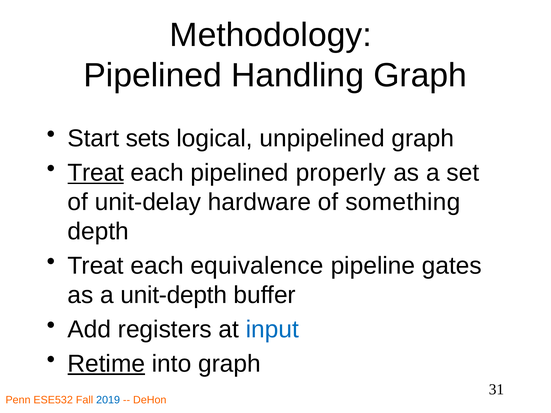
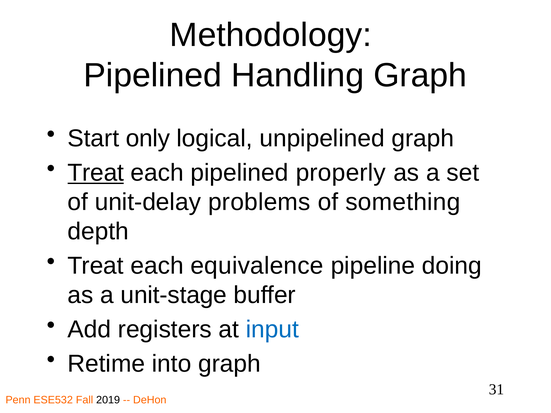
sets: sets -> only
hardware: hardware -> problems
gates: gates -> doing
unit-depth: unit-depth -> unit-stage
Retime underline: present -> none
2019 colour: blue -> black
